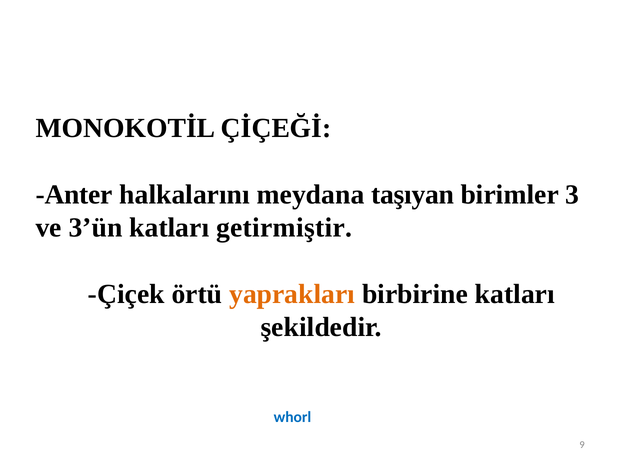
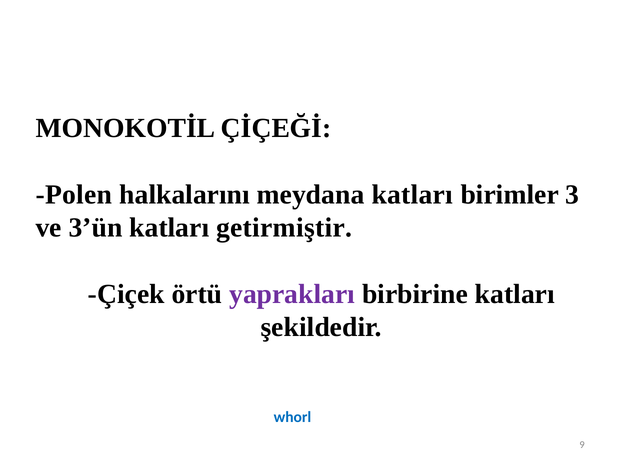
Anter: Anter -> Polen
meydana taşıyan: taşıyan -> katları
yaprakları colour: orange -> purple
